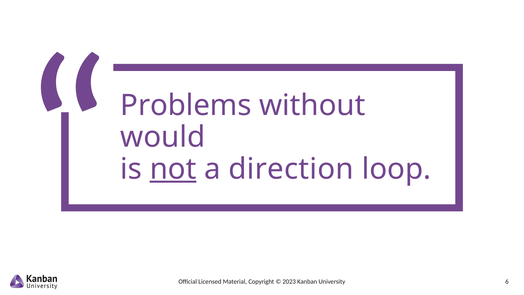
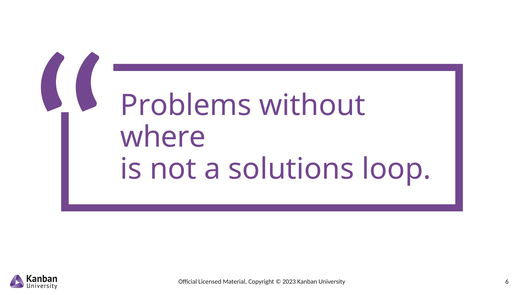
would: would -> where
not underline: present -> none
direction: direction -> solutions
